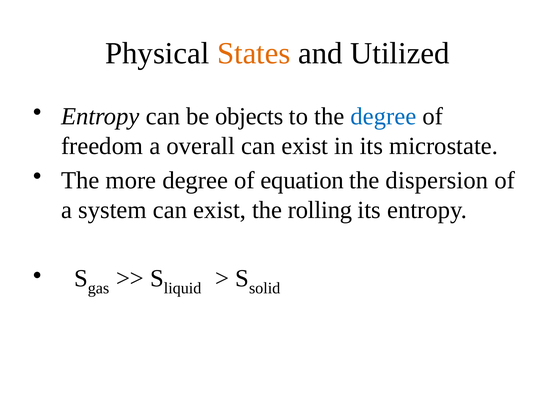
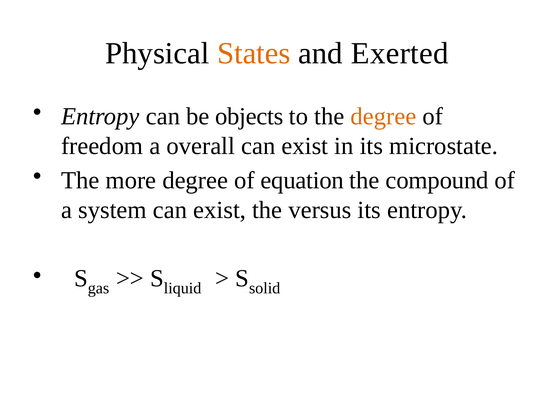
Utilized: Utilized -> Exerted
degree at (383, 116) colour: blue -> orange
dispersion: dispersion -> compound
rolling: rolling -> versus
